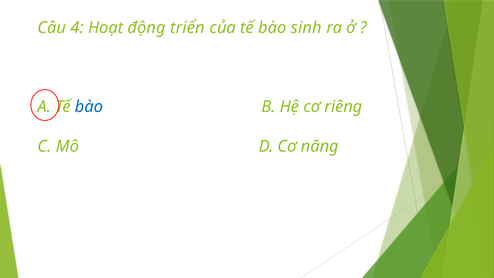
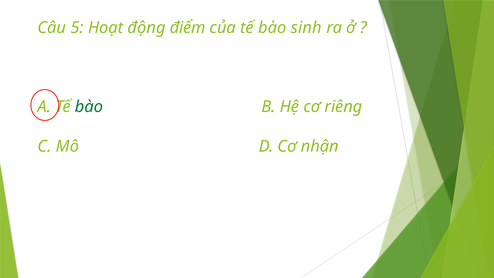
4: 4 -> 5
triển: triển -> điểm
bào at (89, 107) colour: blue -> green
năng: năng -> nhận
